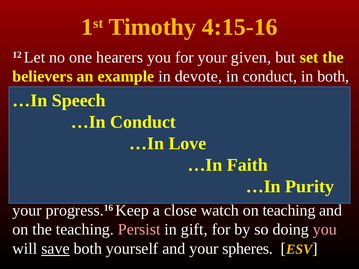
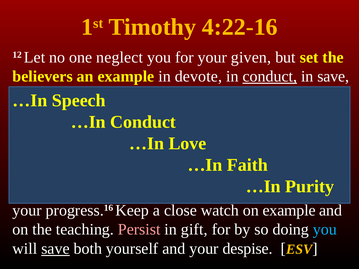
4:15-16: 4:15-16 -> 4:22-16
one hearers: hearers -> neglect
conduct at (270, 76) underline: none -> present
in both: both -> save
on teaching: teaching -> example
you at (325, 230) colour: pink -> light blue
spheres: spheres -> despise
